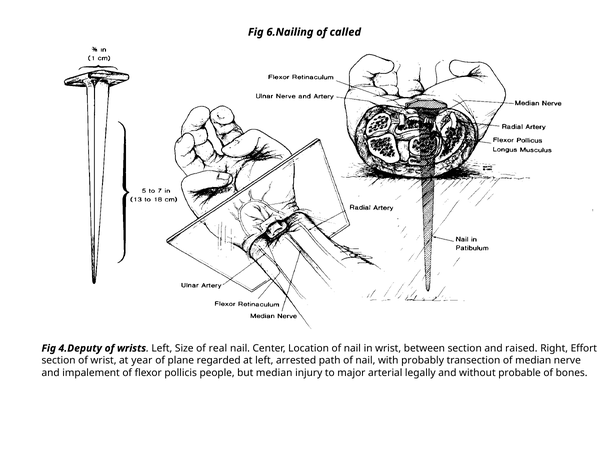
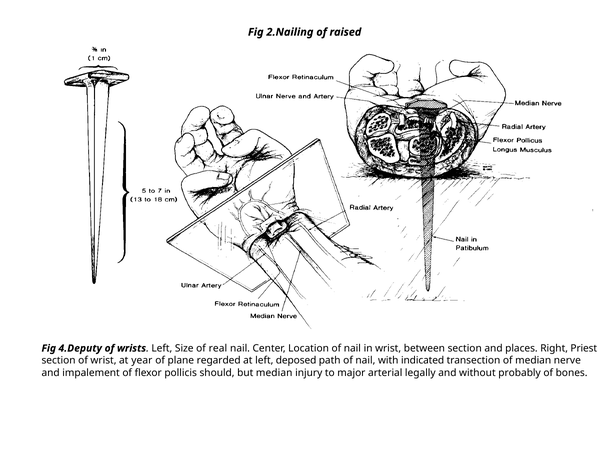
6.Nailing: 6.Nailing -> 2.Nailing
called: called -> raised
raised: raised -> places
Effort: Effort -> Priest
arrested: arrested -> deposed
probably: probably -> indicated
people: people -> should
probable: probable -> probably
